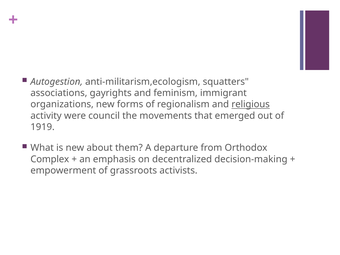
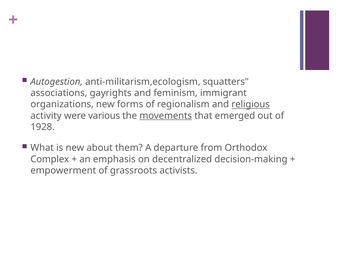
council: council -> various
movements underline: none -> present
1919: 1919 -> 1928
